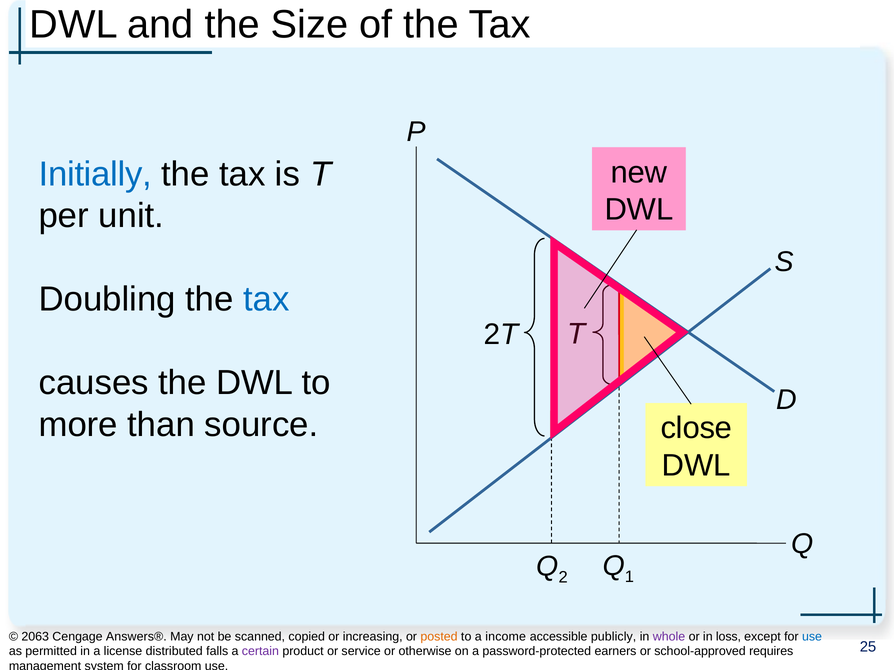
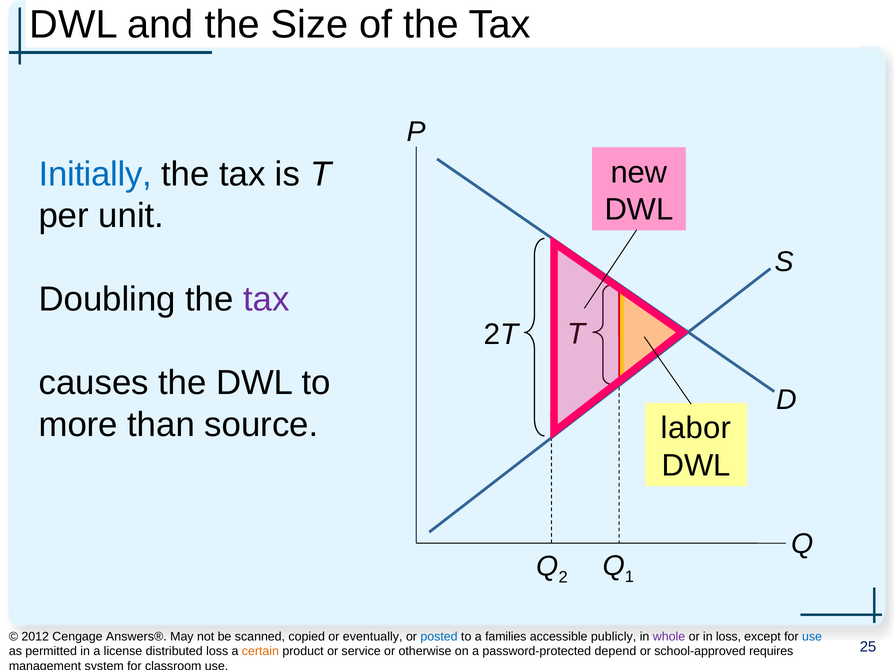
tax at (266, 300) colour: blue -> purple
close: close -> labor
2063: 2063 -> 2012
increasing: increasing -> eventually
posted colour: orange -> blue
income: income -> families
distributed falls: falls -> loss
certain colour: purple -> orange
earners: earners -> depend
